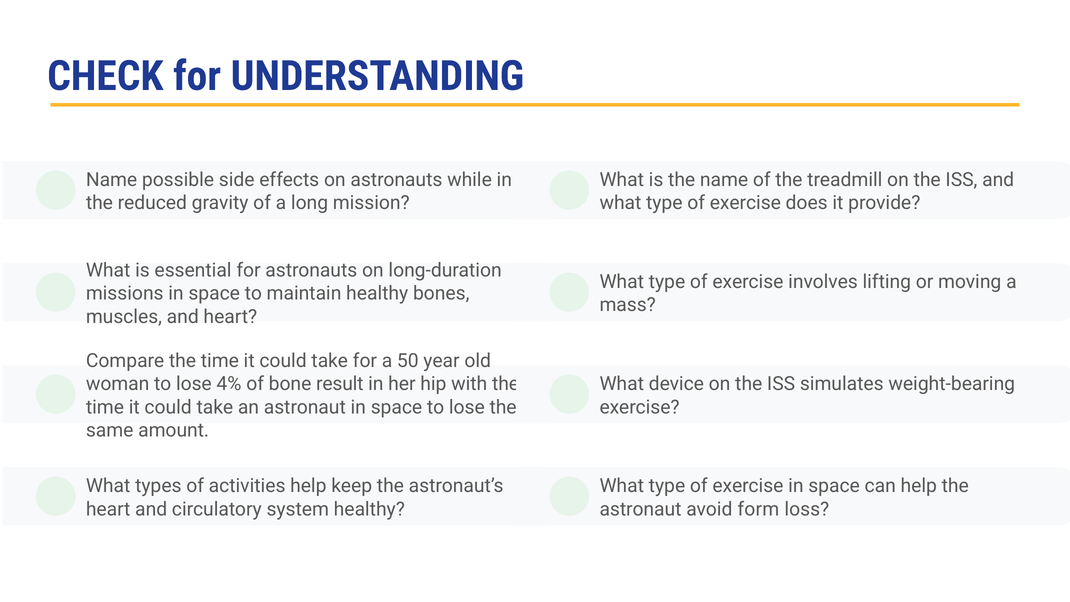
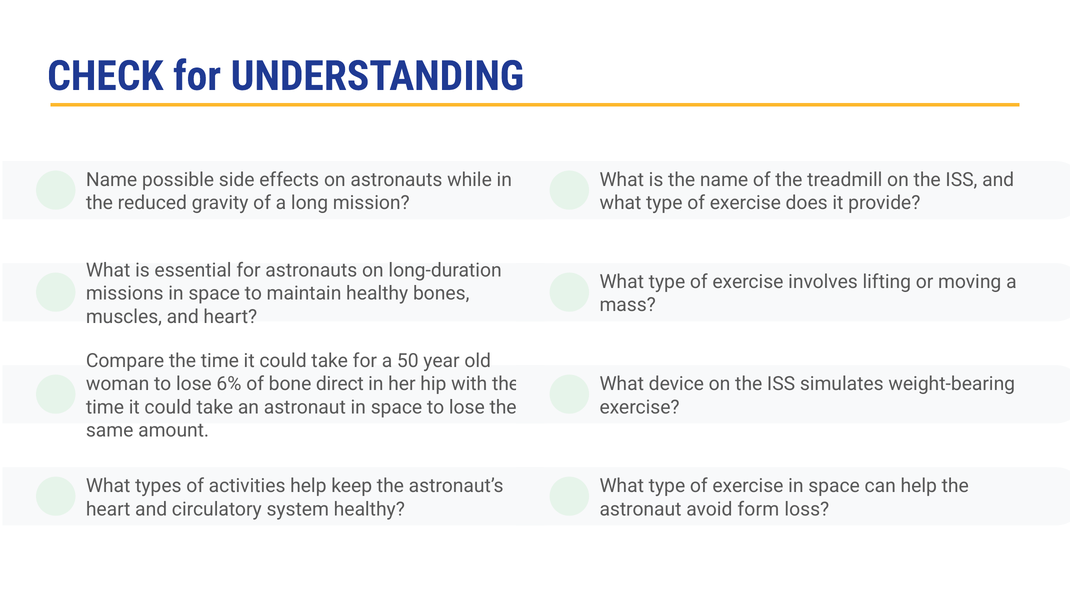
4%: 4% -> 6%
result: result -> direct
